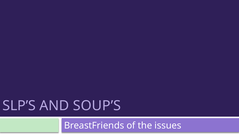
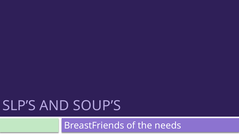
issues: issues -> needs
